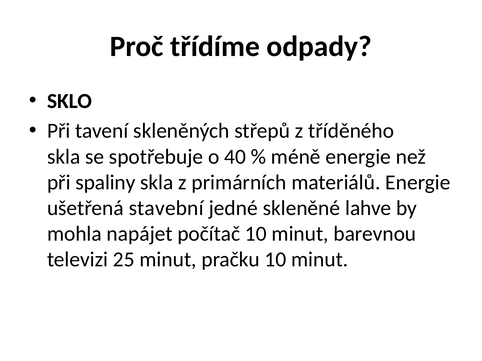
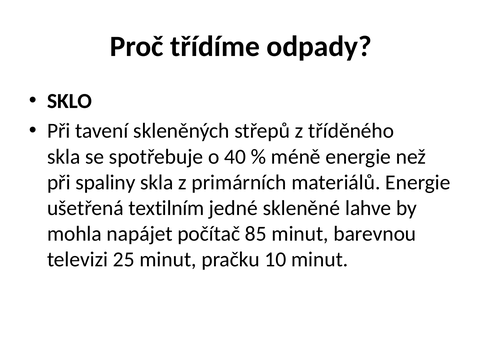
stavební: stavební -> textilním
počítač 10: 10 -> 85
